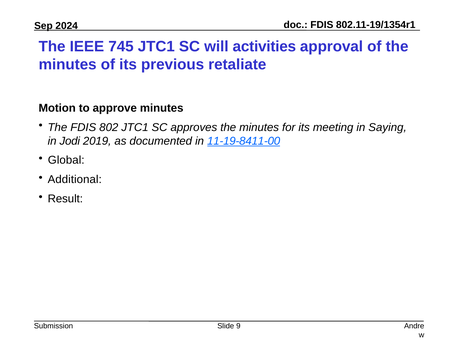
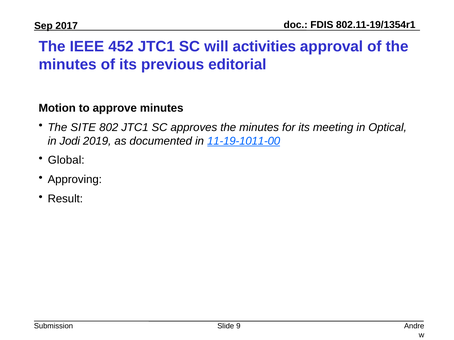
2024: 2024 -> 2017
745: 745 -> 452
retaliate: retaliate -> editorial
The FDIS: FDIS -> SITE
Saying: Saying -> Optical
11-19-8411-00: 11-19-8411-00 -> 11-19-1011-00
Additional: Additional -> Approving
